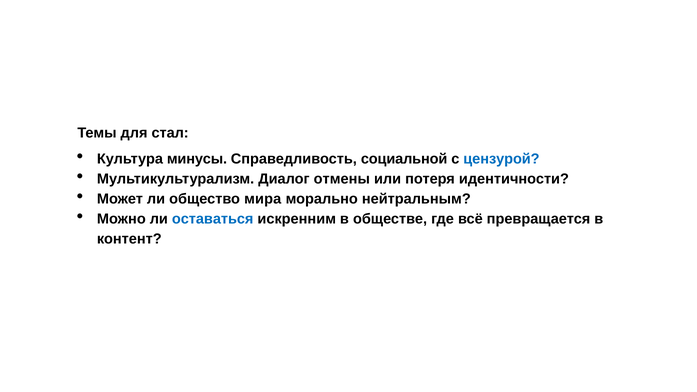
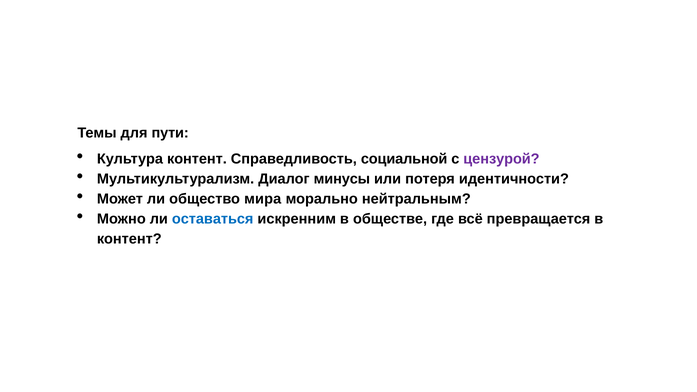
стал: стал -> пути
Культура минусы: минусы -> контент
цензурой colour: blue -> purple
отмены: отмены -> минусы
